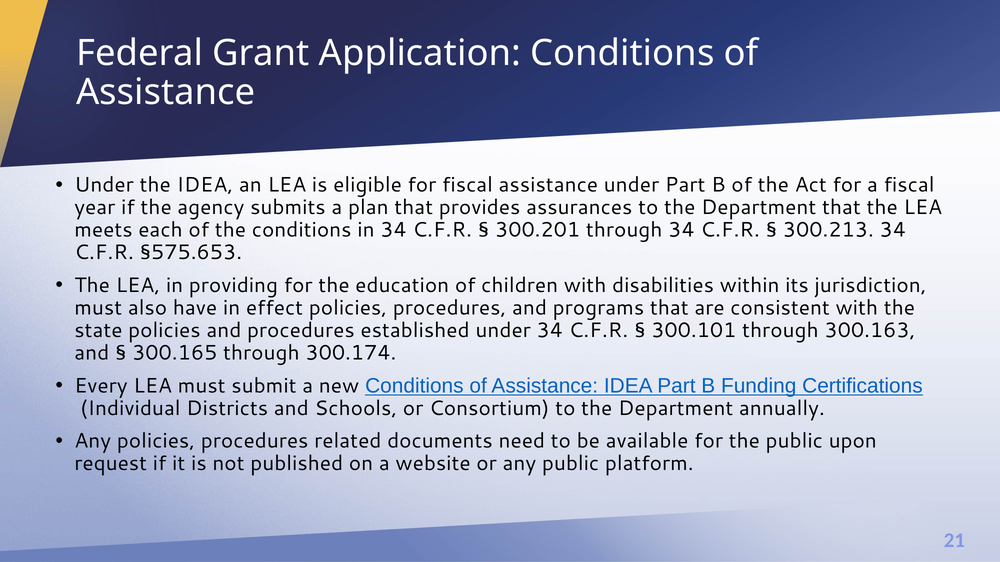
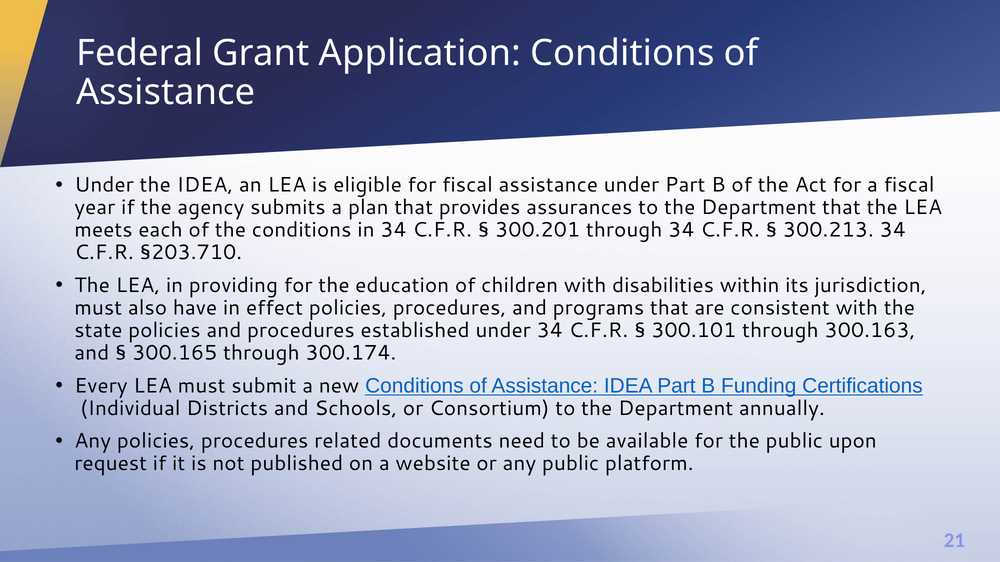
§575.653: §575.653 -> §203.710
